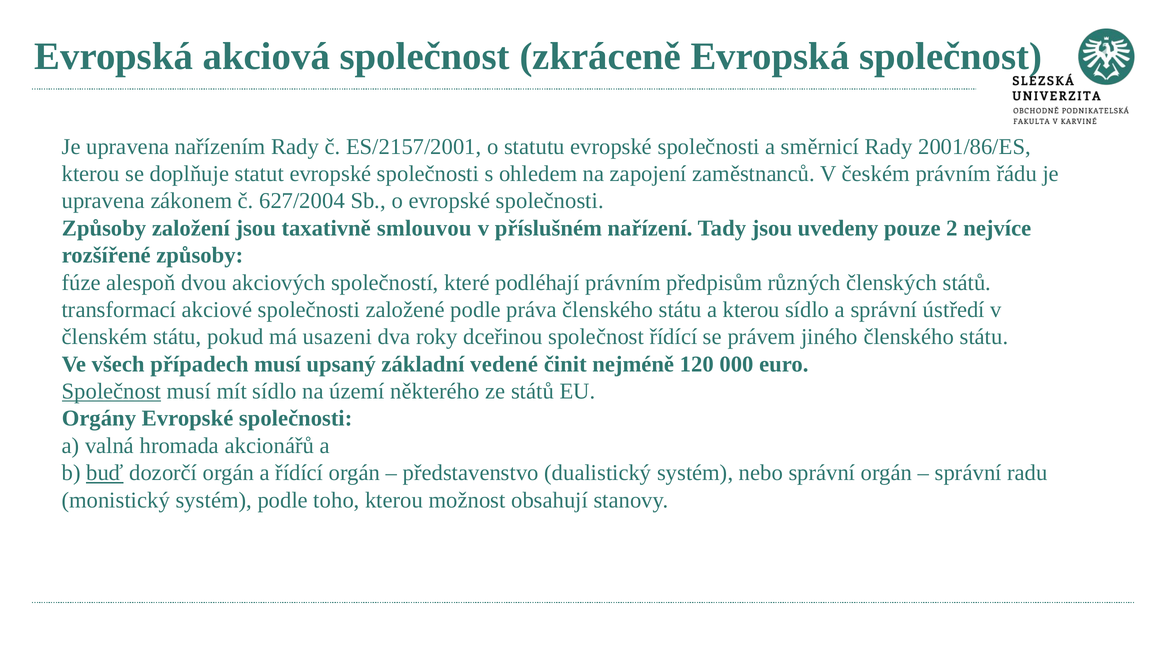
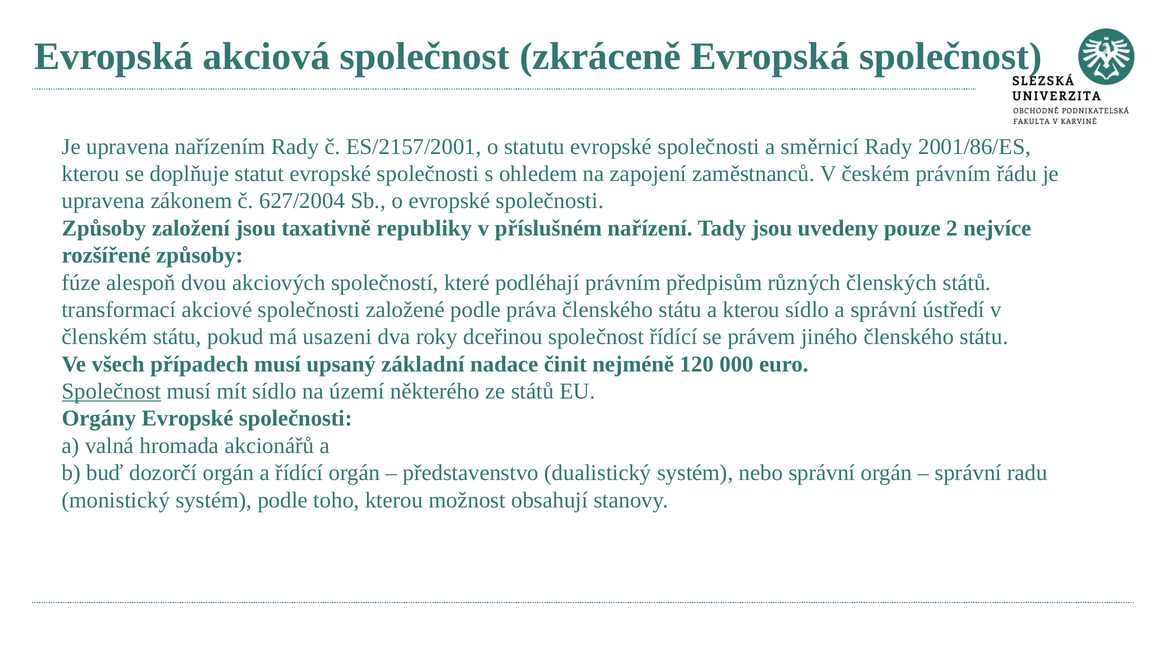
smlouvou: smlouvou -> republiky
vedené: vedené -> nadace
buď underline: present -> none
